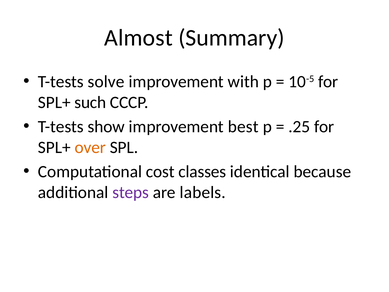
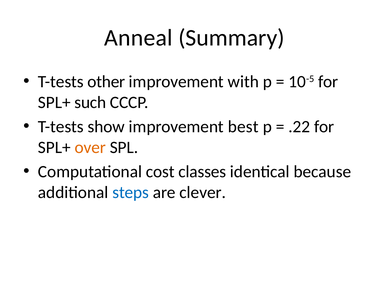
Almost: Almost -> Anneal
solve: solve -> other
.25: .25 -> .22
steps colour: purple -> blue
labels: labels -> clever
